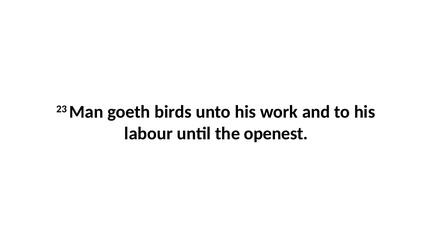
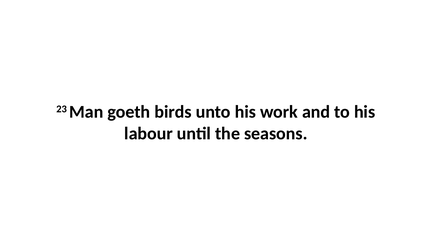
openest: openest -> seasons
